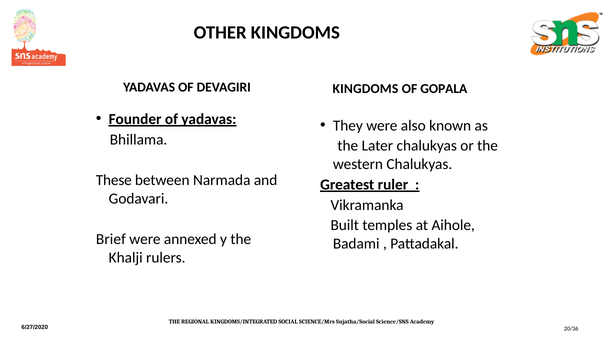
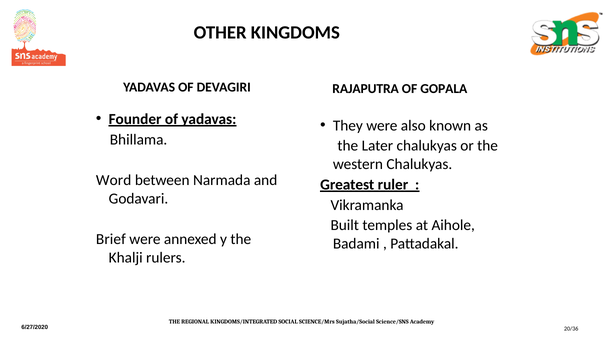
KINGDOMS at (365, 89): KINGDOMS -> RAJAPUTRA
These: These -> Word
